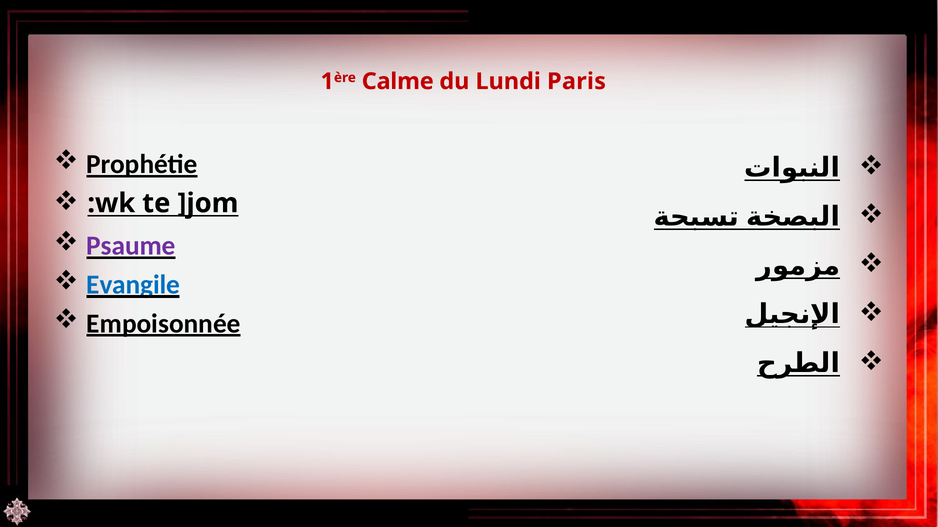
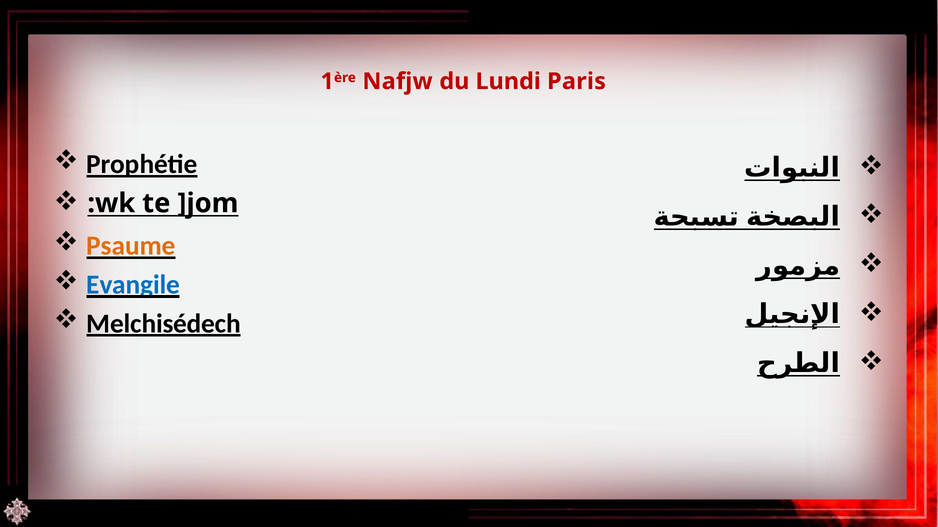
Calme: Calme -> Nafjw
Psaume colour: purple -> orange
Empoisonnée: Empoisonnée -> Melchisédech
